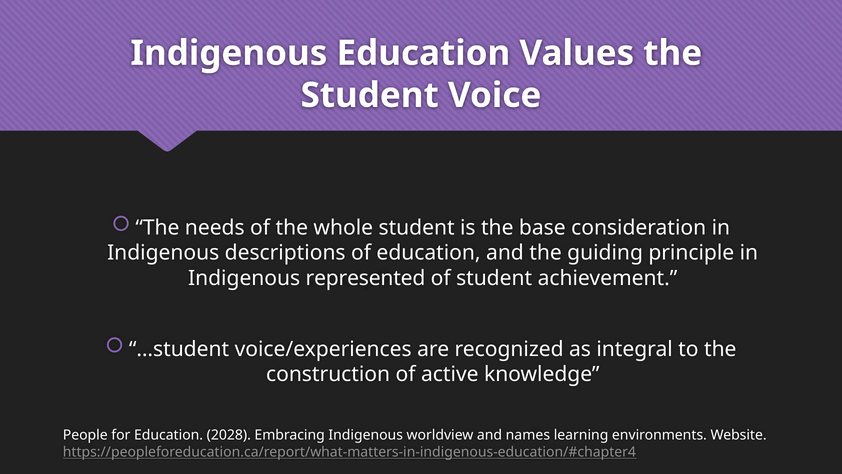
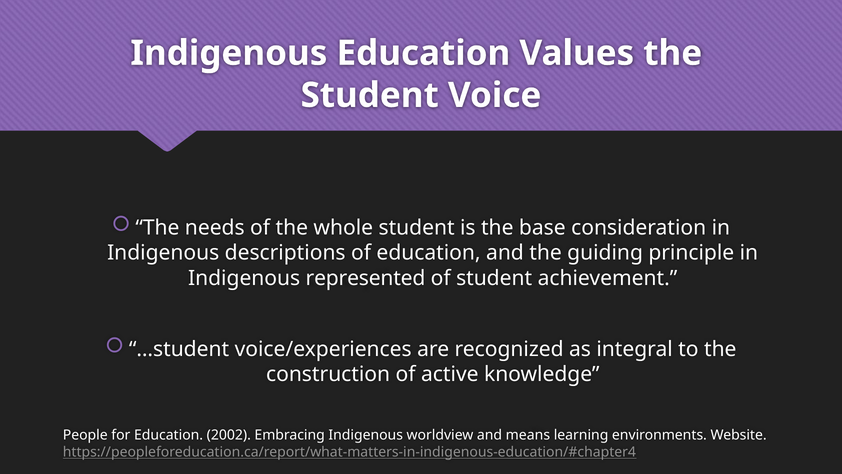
2028: 2028 -> 2002
names: names -> means
